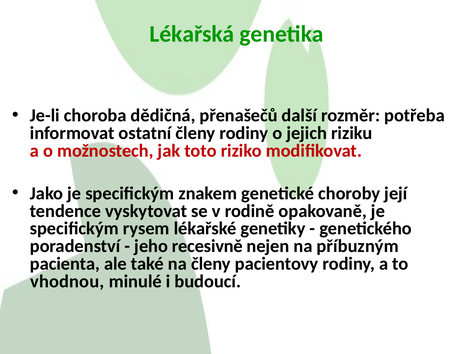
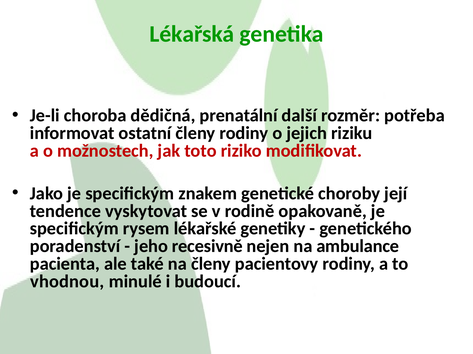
přenašečů: přenašečů -> prenatální
příbuzným: příbuzným -> ambulance
